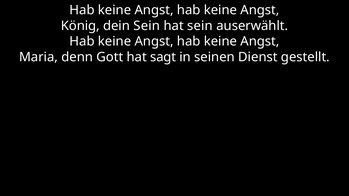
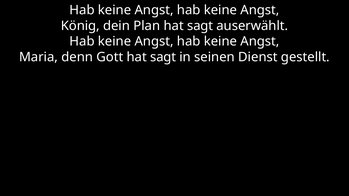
dein Sein: Sein -> Plan
sein at (200, 26): sein -> sagt
